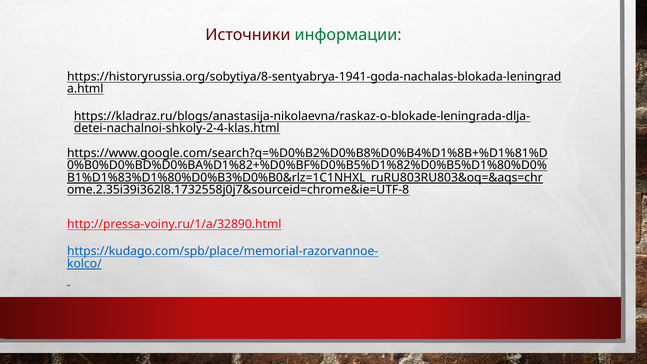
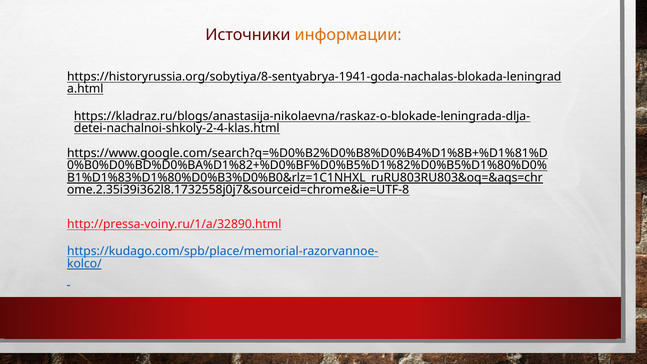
информации colour: green -> orange
